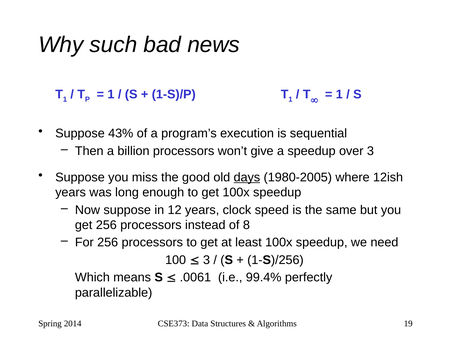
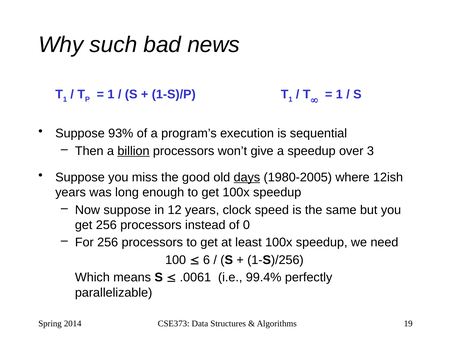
43%: 43% -> 93%
billion underline: none -> present
8: 8 -> 0
3 at (206, 260): 3 -> 6
